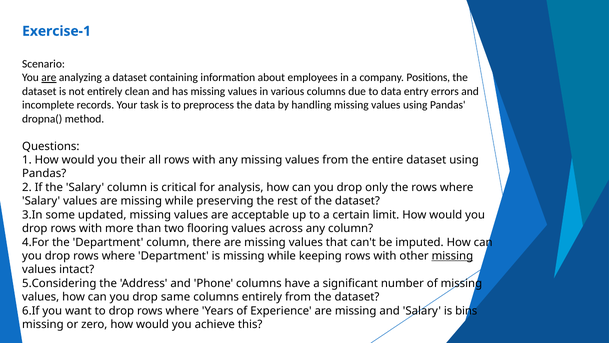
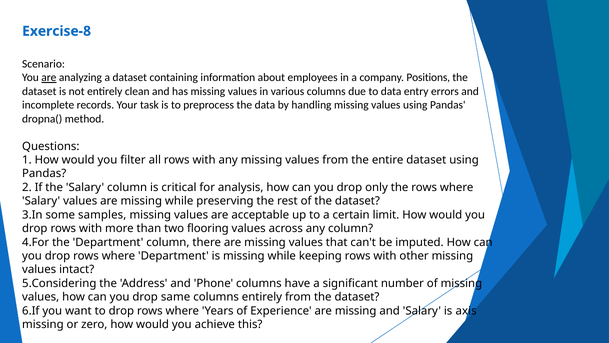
Exercise-1: Exercise-1 -> Exercise-8
their: their -> filter
updated: updated -> samples
missing at (452, 256) underline: present -> none
bins: bins -> axis
